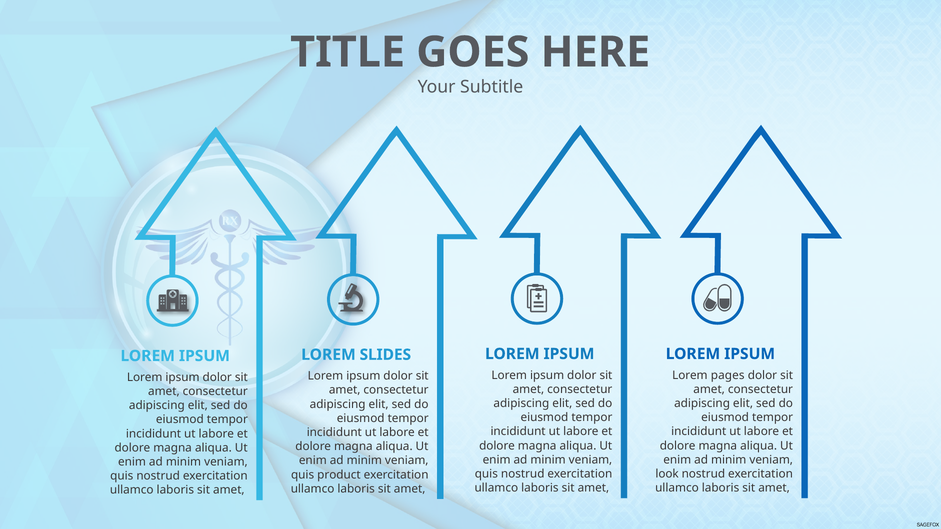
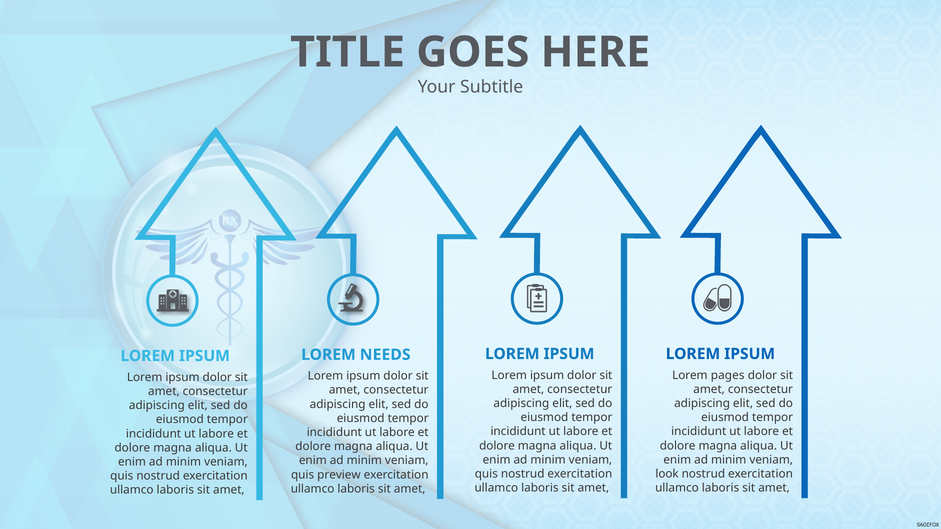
SLIDES: SLIDES -> NEEDS
product: product -> preview
